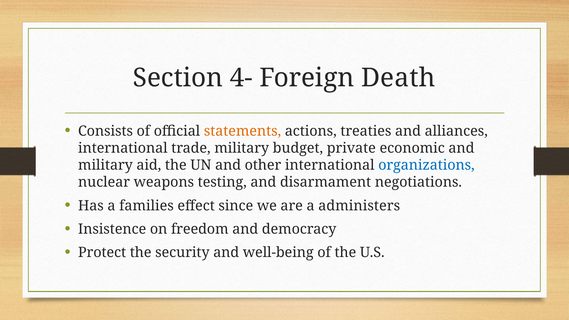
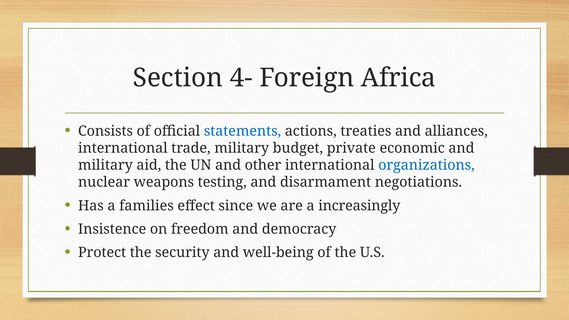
Death: Death -> Africa
statements colour: orange -> blue
administers: administers -> increasingly
